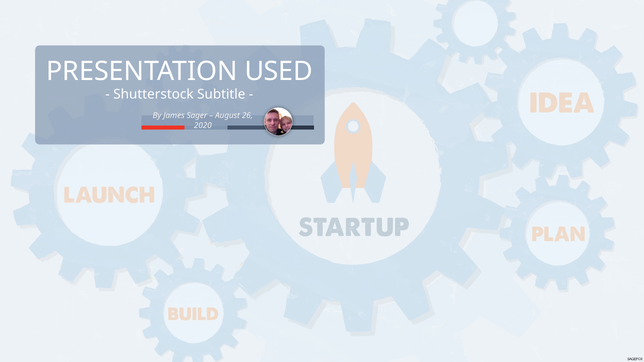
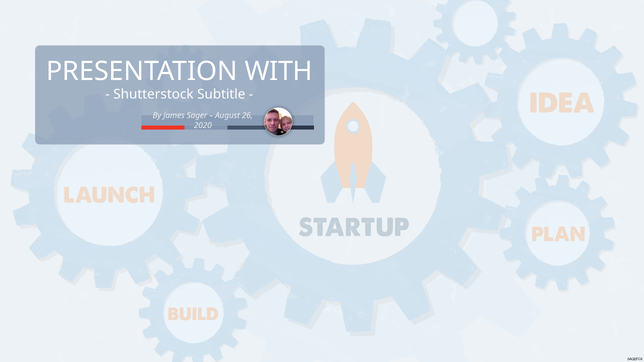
USED: USED -> WITH
